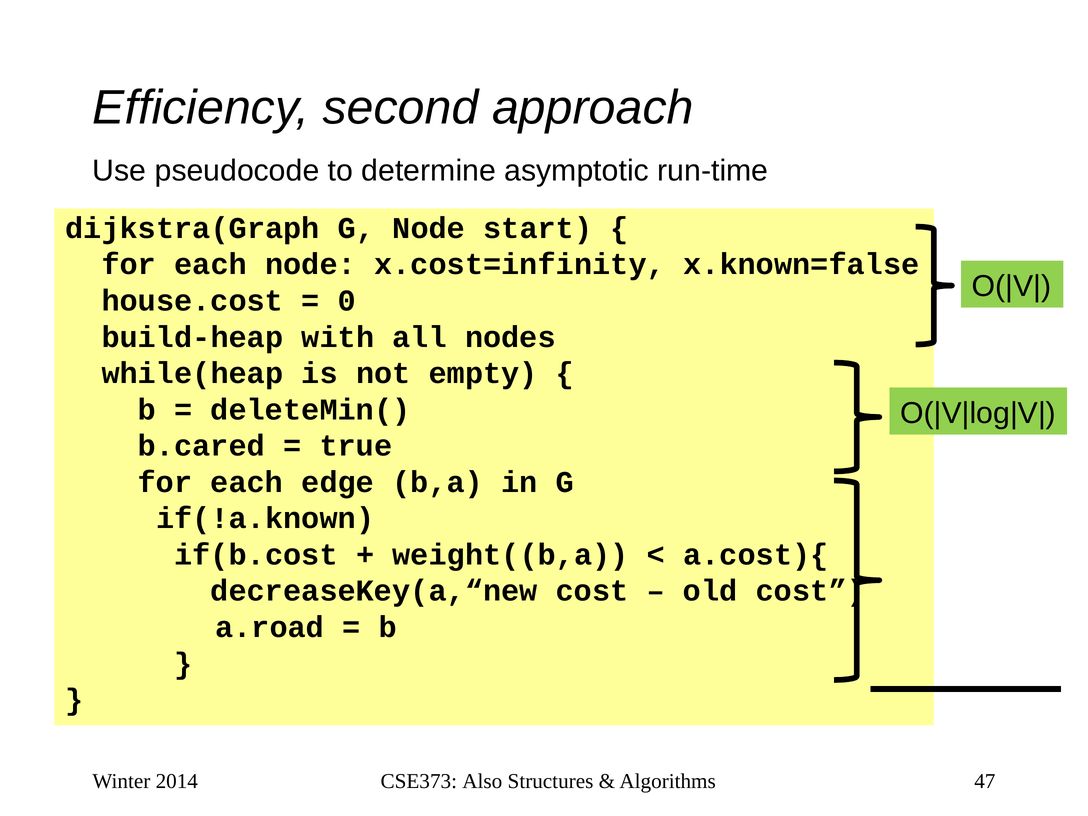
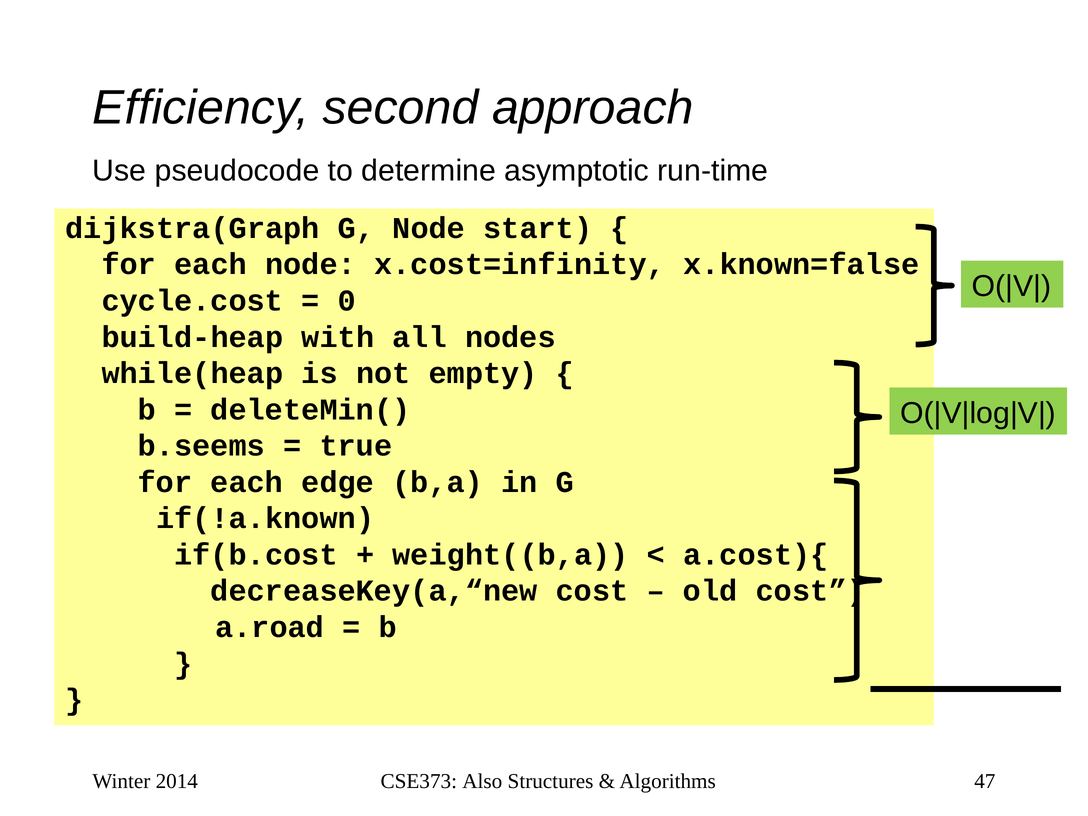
house.cost: house.cost -> cycle.cost
b.cared: b.cared -> b.seems
